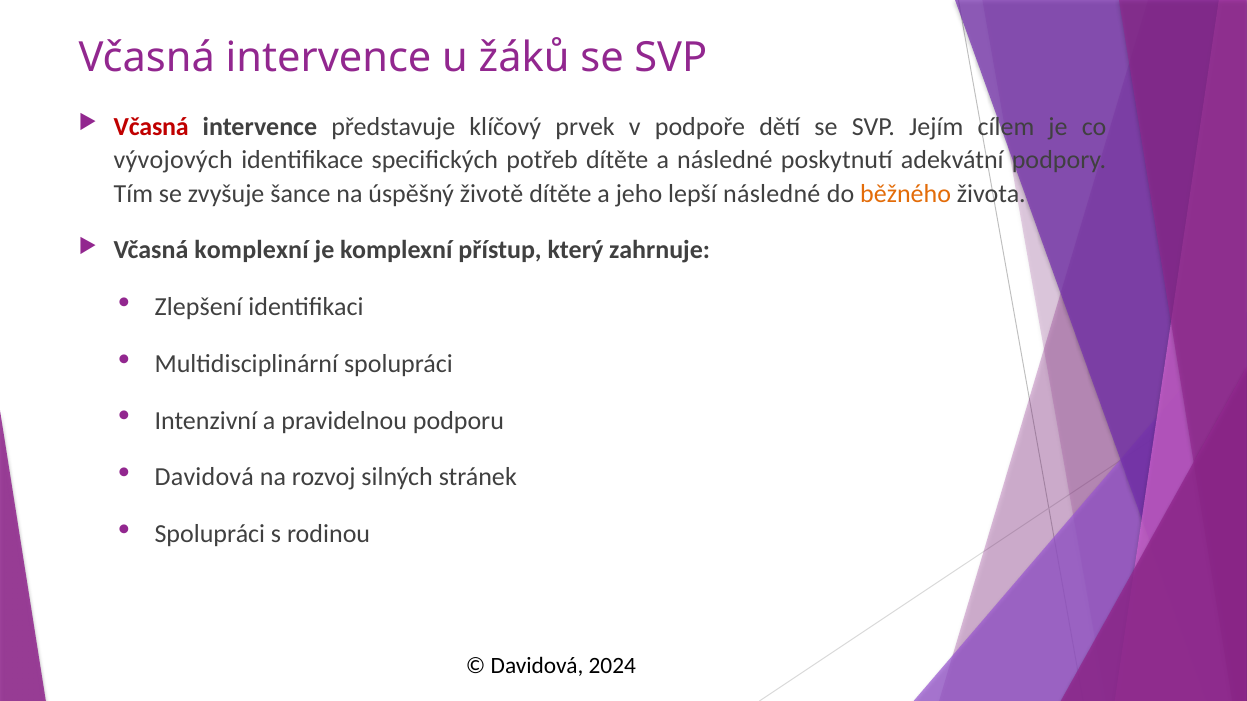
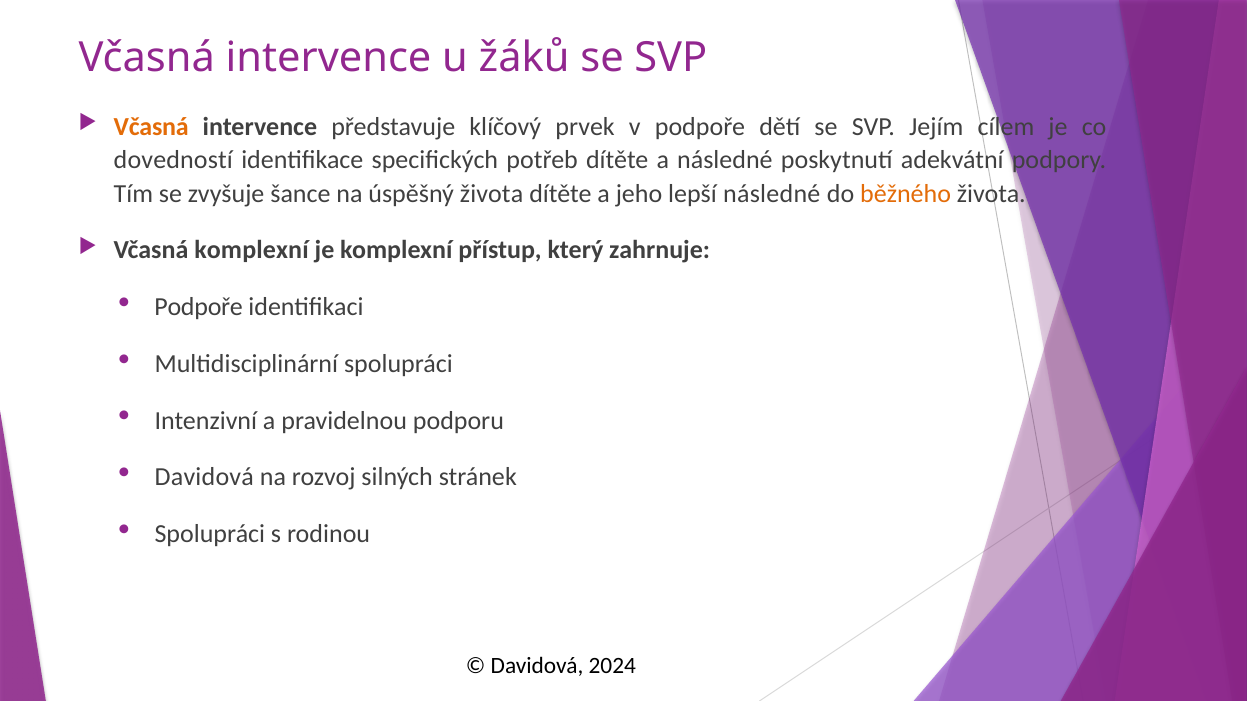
Včasná at (151, 127) colour: red -> orange
vývojových: vývojových -> dovedností
úspěšný životě: životě -> života
Zlepšení at (199, 307): Zlepšení -> Podpoře
